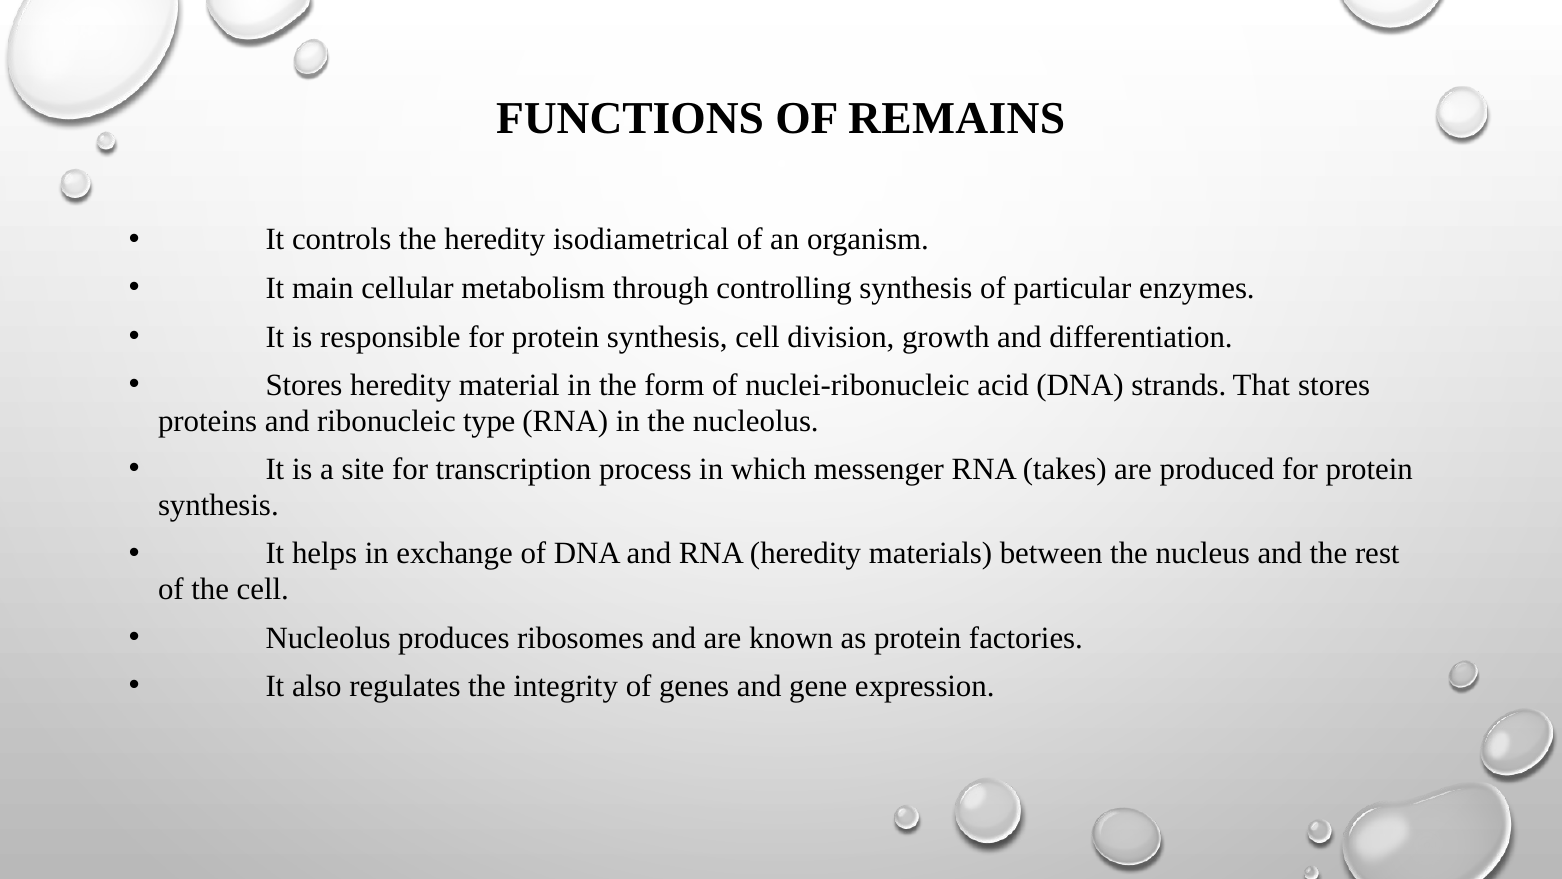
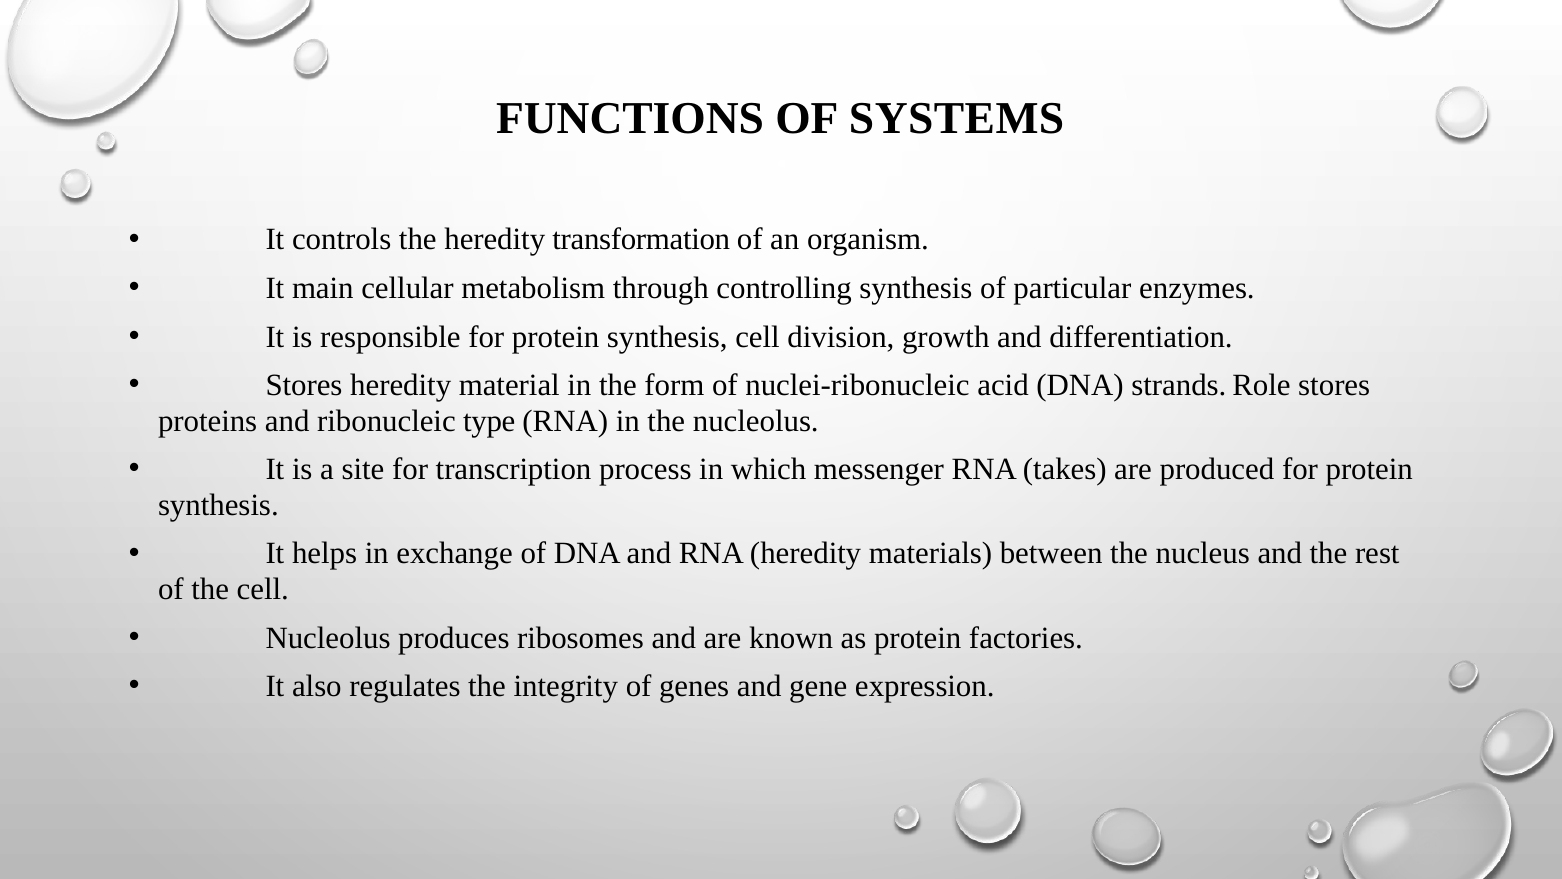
REMAINS: REMAINS -> SYSTEMS
isodiametrical: isodiametrical -> transformation
That: That -> Role
